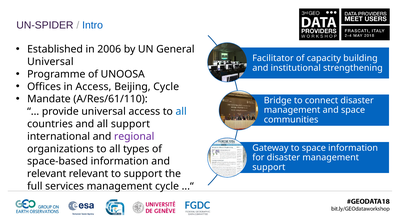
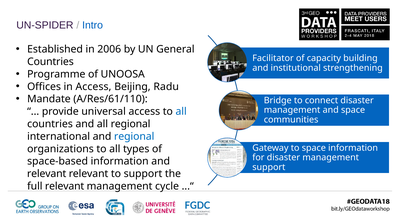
Universal at (50, 62): Universal -> Countries
Beijing Cycle: Cycle -> Radu
all support: support -> regional
regional at (134, 137) colour: purple -> blue
full services: services -> relevant
